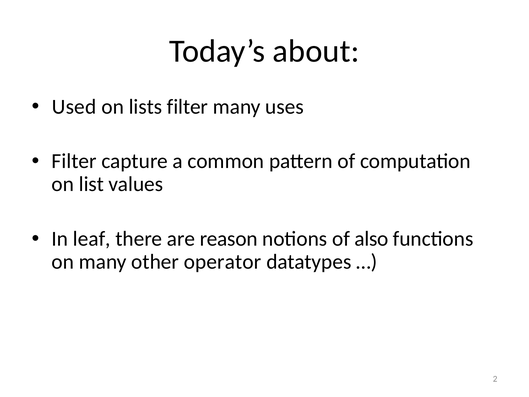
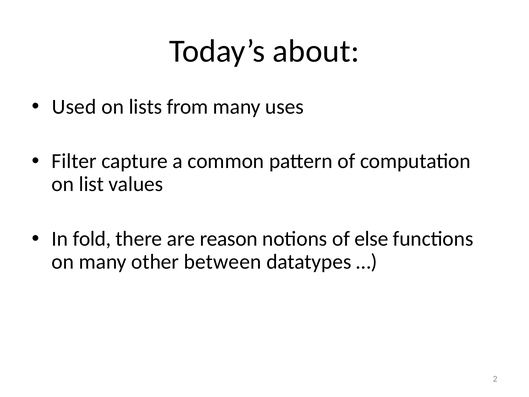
lists filter: filter -> from
leaf: leaf -> fold
also: also -> else
operator: operator -> between
